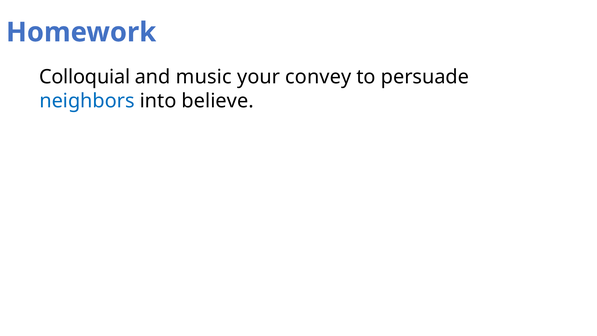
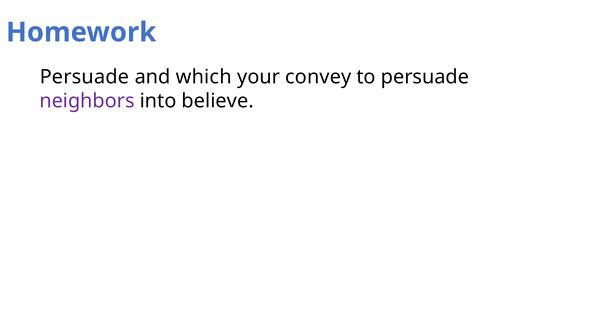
Colloquial at (85, 77): Colloquial -> Persuade
music: music -> which
neighbors colour: blue -> purple
